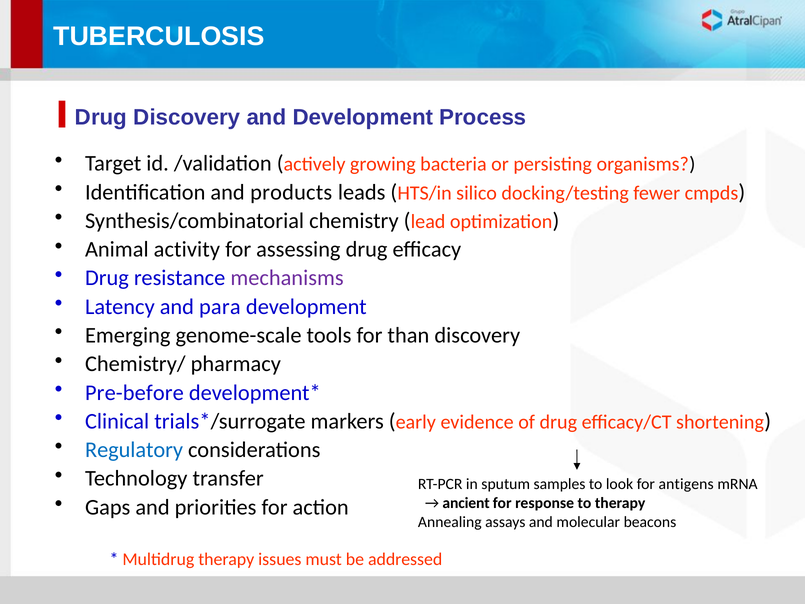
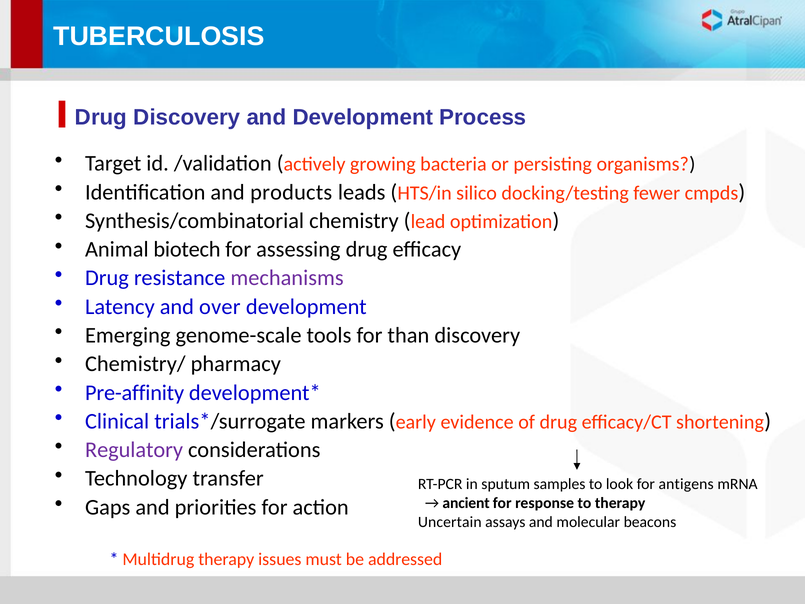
activity: activity -> biotech
para: para -> over
Pre-before: Pre-before -> Pre-affinity
Regulatory colour: blue -> purple
Annealing: Annealing -> Uncertain
